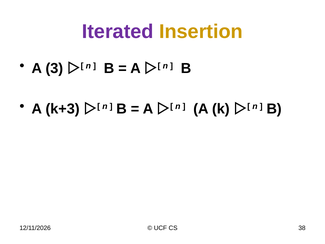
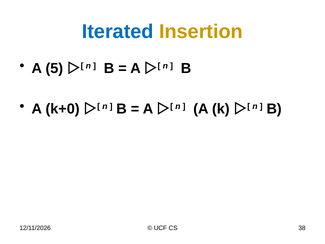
Iterated colour: purple -> blue
3: 3 -> 5
k+3: k+3 -> k+0
